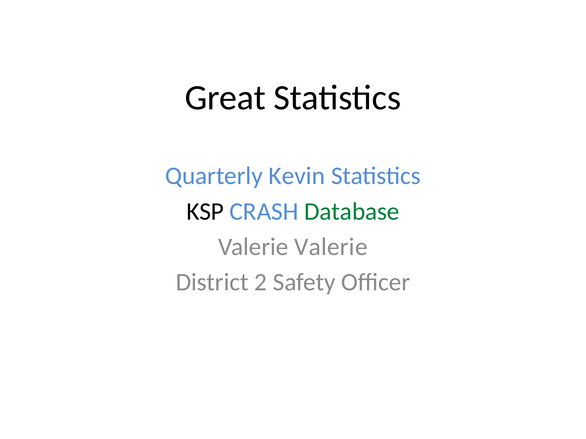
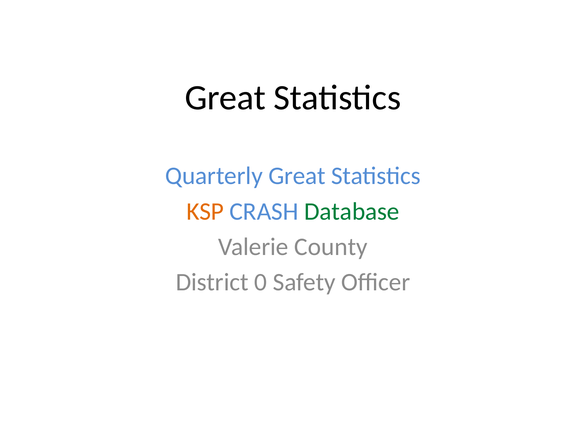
Quarterly Kevin: Kevin -> Great
KSP colour: black -> orange
Valerie Valerie: Valerie -> County
2: 2 -> 0
